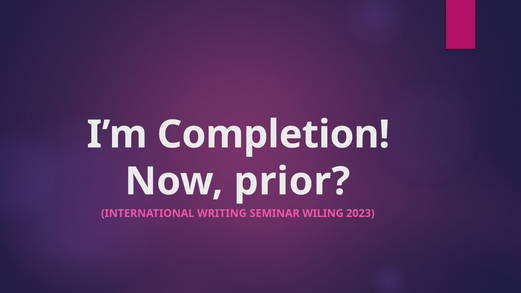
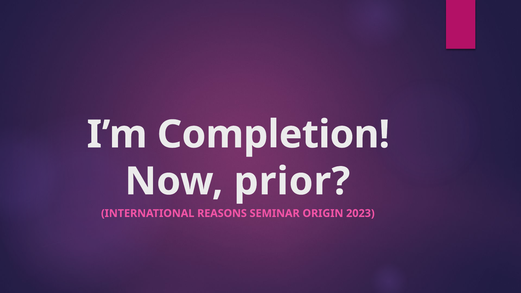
WRITING: WRITING -> REASONS
WILING: WILING -> ORIGIN
